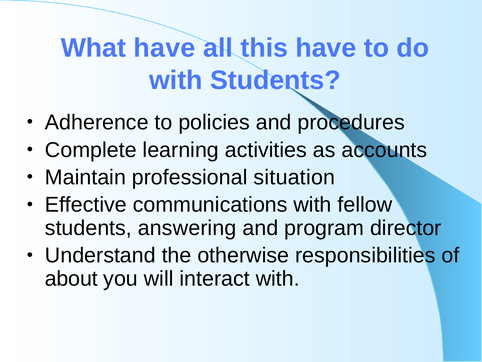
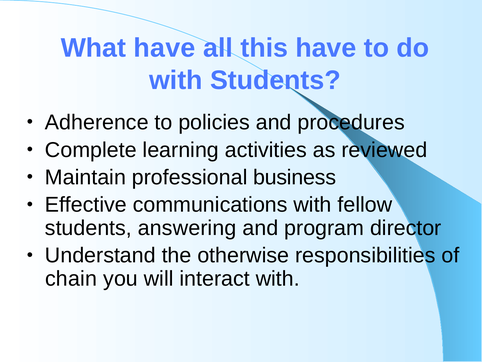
accounts: accounts -> reviewed
situation: situation -> business
about: about -> chain
